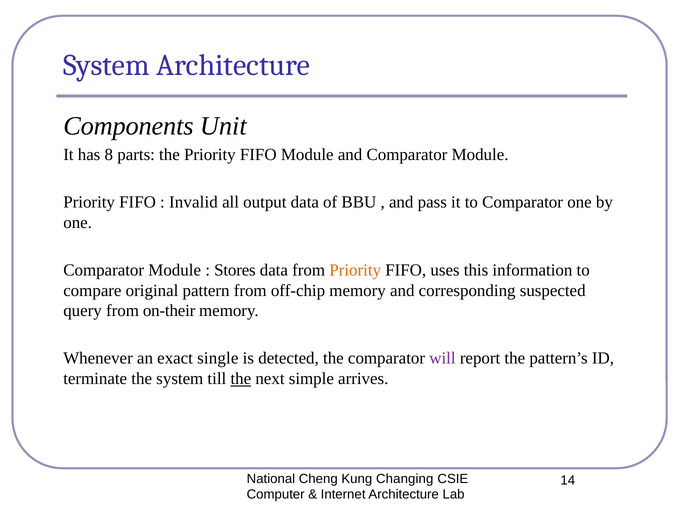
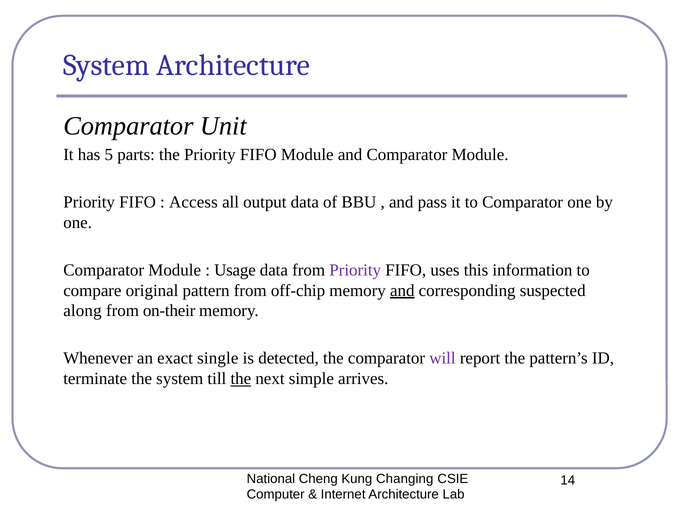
Components at (128, 126): Components -> Comparator
8: 8 -> 5
Invalid: Invalid -> Access
Stores: Stores -> Usage
Priority at (355, 270) colour: orange -> purple
and at (402, 290) underline: none -> present
query: query -> along
